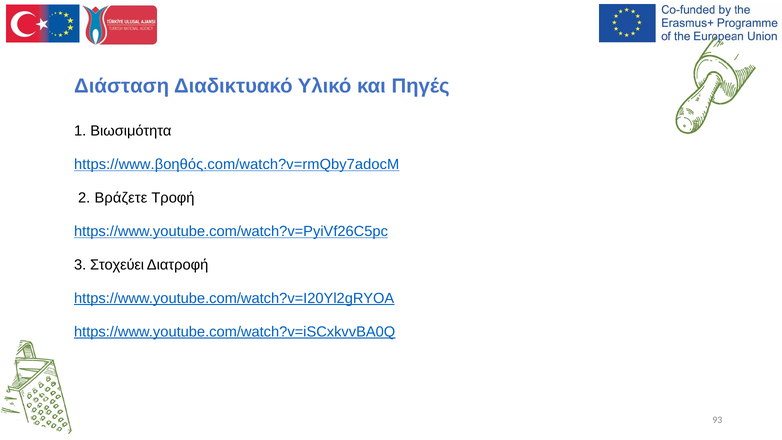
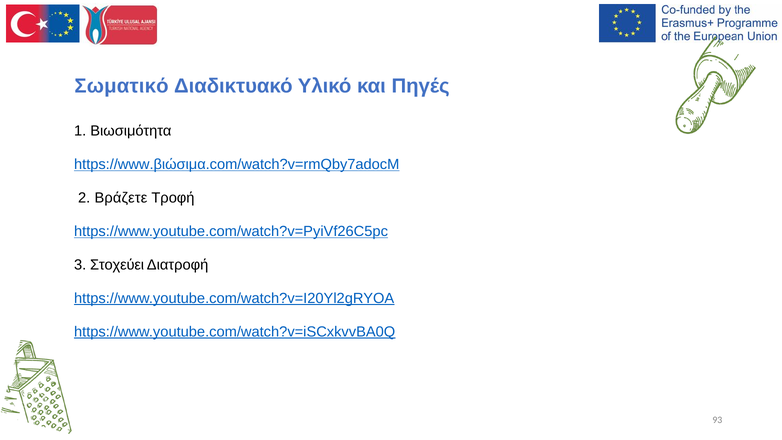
Διάσταση: Διάσταση -> Σωματικό
https://www.βοηθός.com/watch?v=rmQby7adocM: https://www.βοηθός.com/watch?v=rmQby7adocM -> https://www.βιώσιμα.com/watch?v=rmQby7adocM
